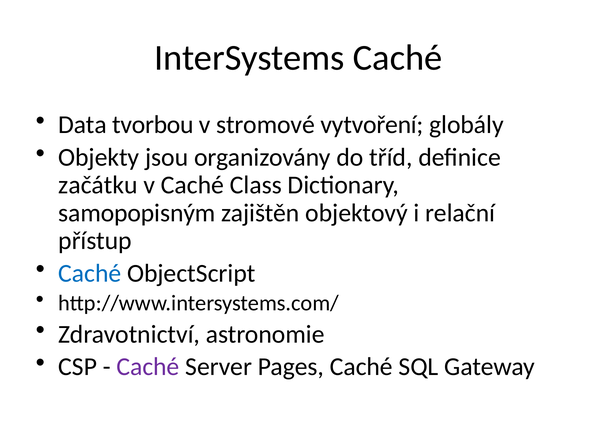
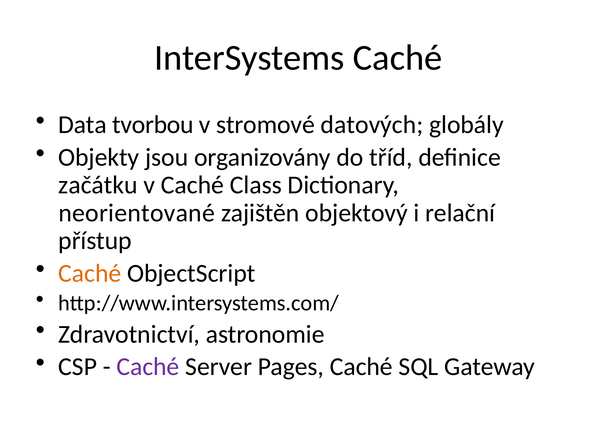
vytvoření: vytvoření -> datových
samopopisným: samopopisným -> neorientované
Caché at (90, 273) colour: blue -> orange
